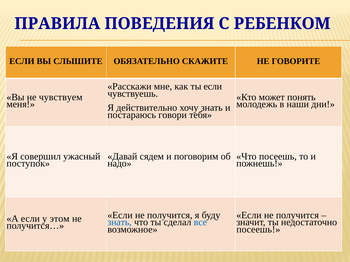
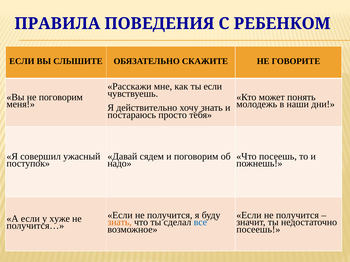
не чувствуем: чувствуем -> поговорим
говори: говори -> просто
этом: этом -> хуже
знать at (120, 223) colour: blue -> orange
